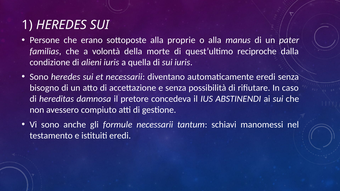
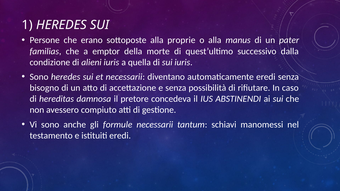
volontà: volontà -> emptor
reciproche: reciproche -> successivo
